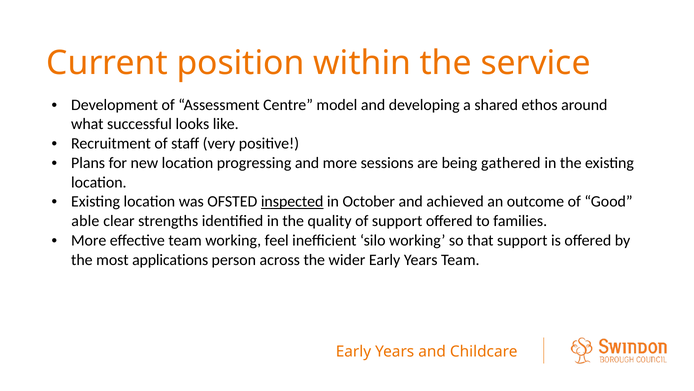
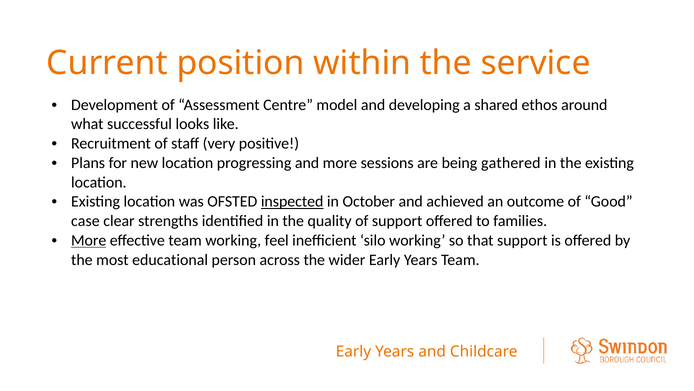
able: able -> case
More at (89, 240) underline: none -> present
applications: applications -> educational
